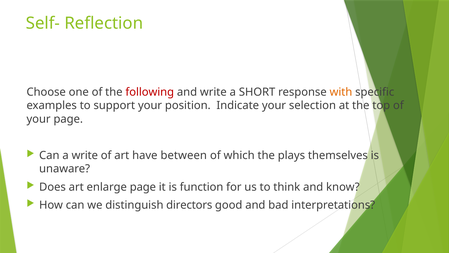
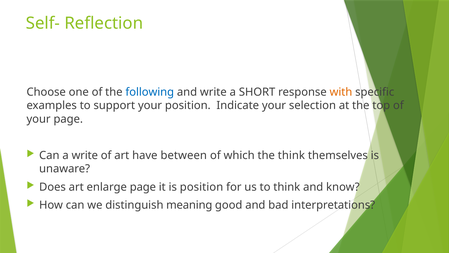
following colour: red -> blue
the plays: plays -> think
is function: function -> position
directors: directors -> meaning
